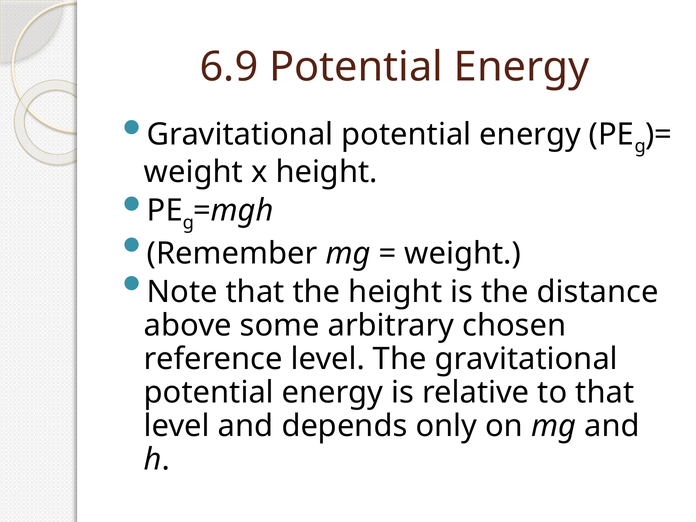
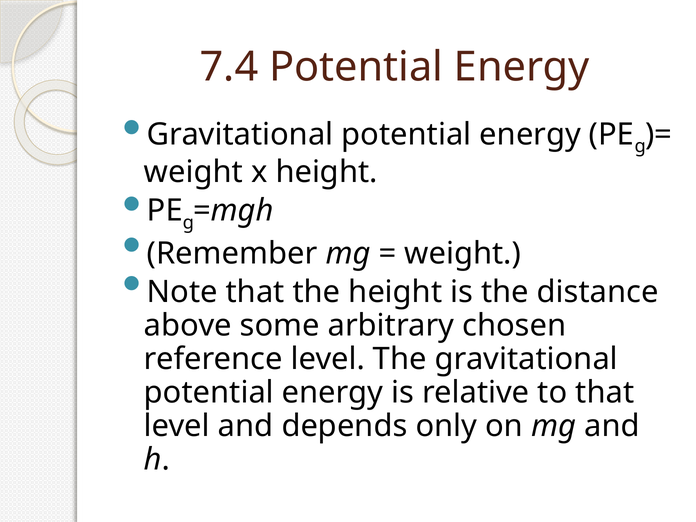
6.9: 6.9 -> 7.4
